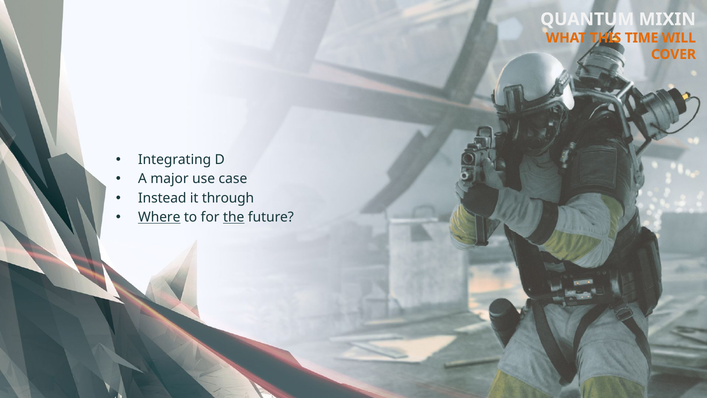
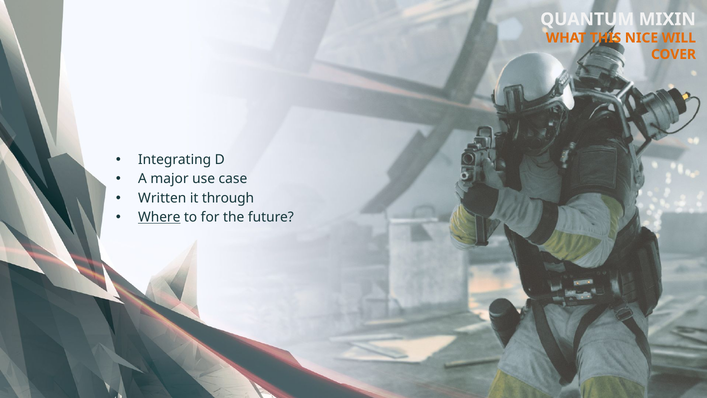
TIME: TIME -> NICE
Instead: Instead -> Written
the underline: present -> none
